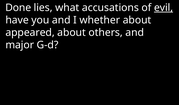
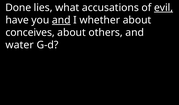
and at (61, 20) underline: none -> present
appeared: appeared -> conceives
major: major -> water
